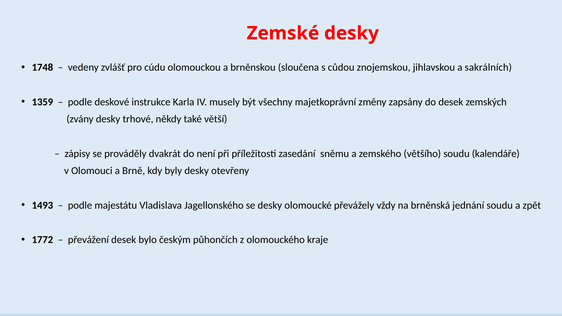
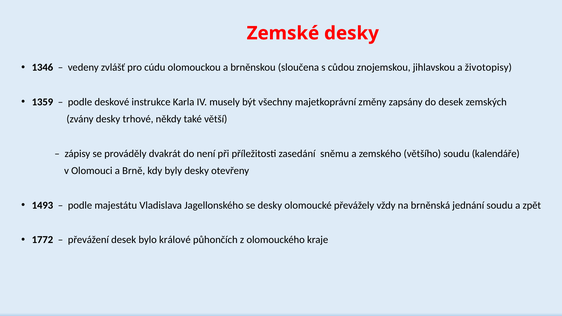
1748: 1748 -> 1346
sakrálních: sakrálních -> životopisy
českým: českým -> králové
